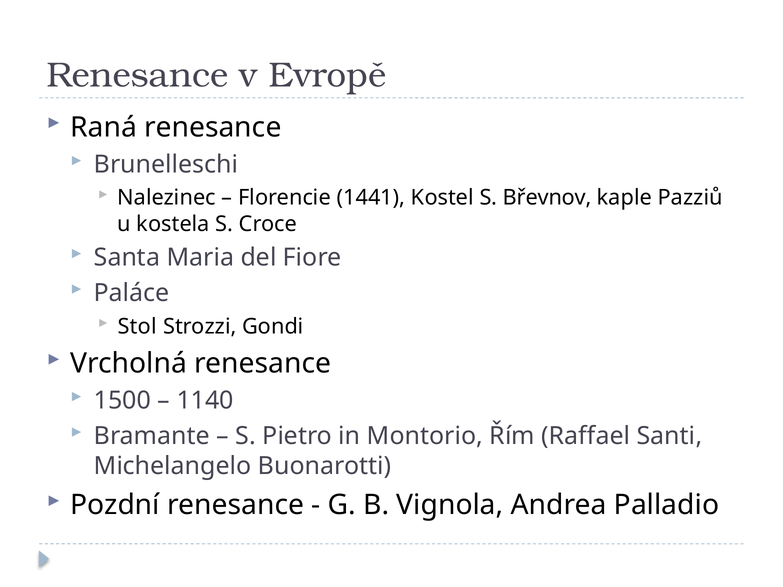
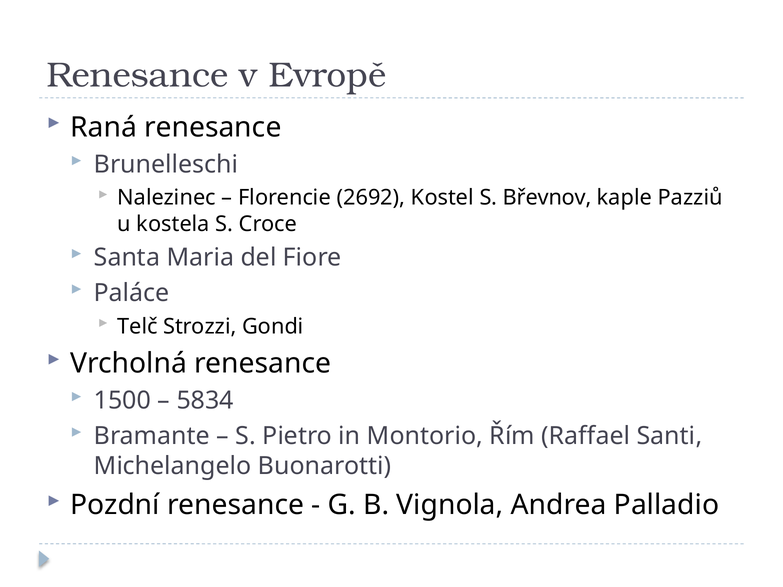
1441: 1441 -> 2692
Stol: Stol -> Telč
1140: 1140 -> 5834
